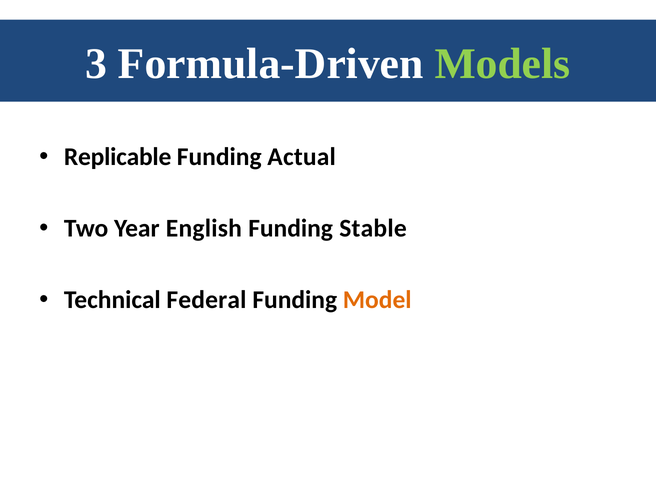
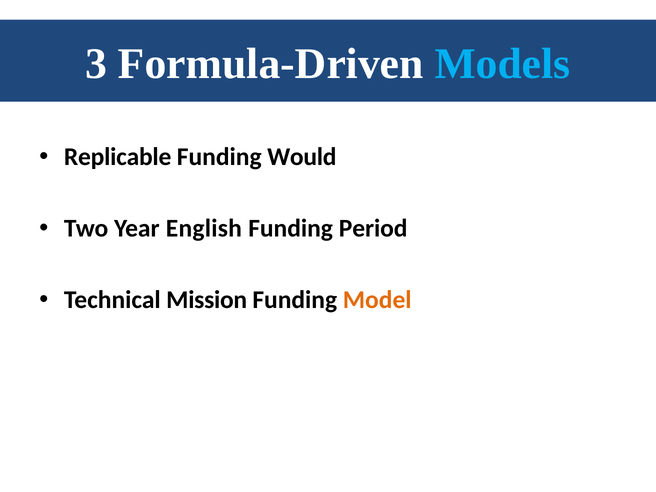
Models colour: light green -> light blue
Actual: Actual -> Would
Stable: Stable -> Period
Federal: Federal -> Mission
